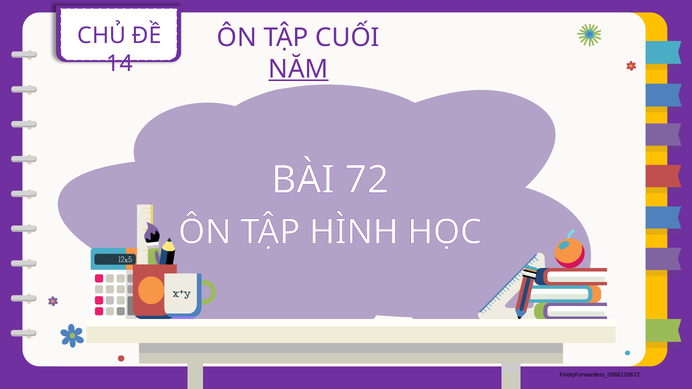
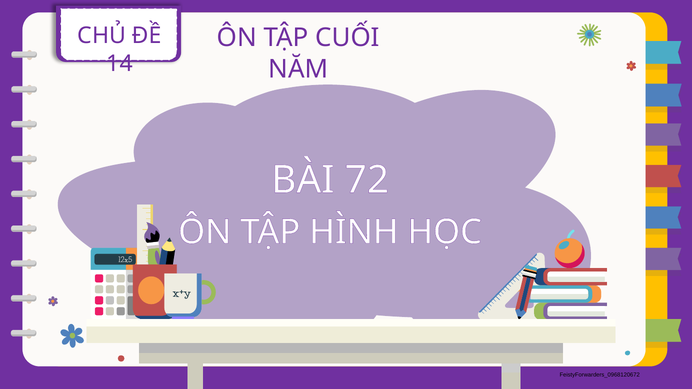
NĂM underline: present -> none
